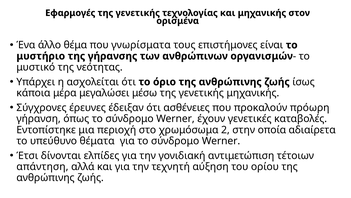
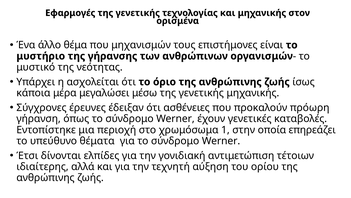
γνωρίσματα: γνωρίσματα -> μηχανισμών
2: 2 -> 1
αδιαίρετα: αδιαίρετα -> επηρεάζει
απάντηση: απάντηση -> ιδιαίτερης
